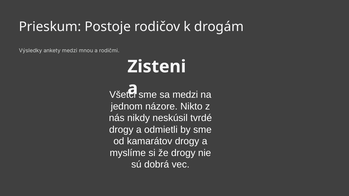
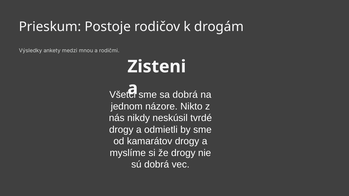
sa medzi: medzi -> dobrá
